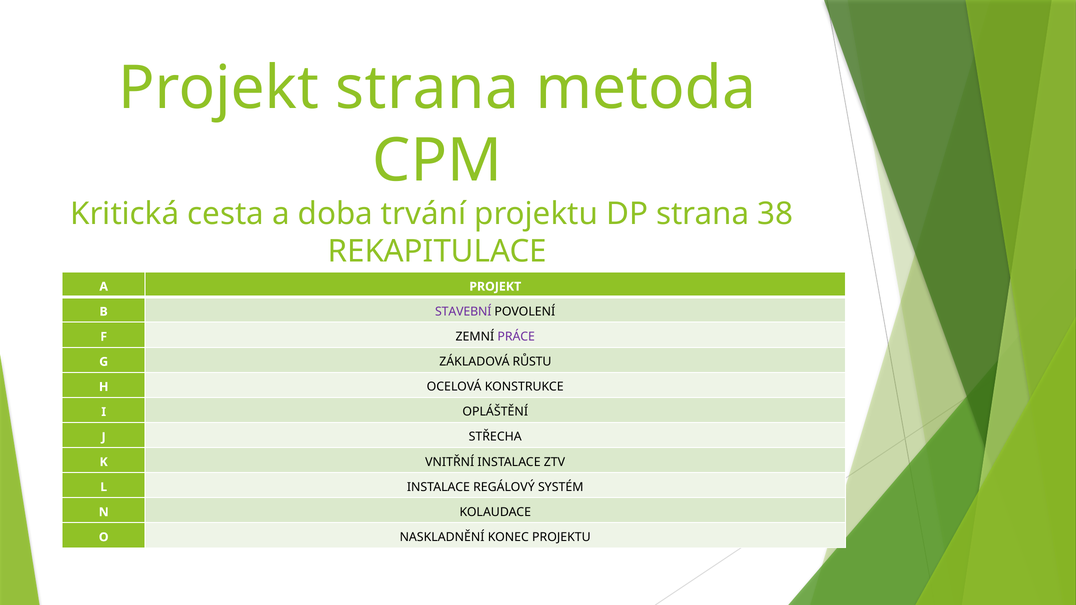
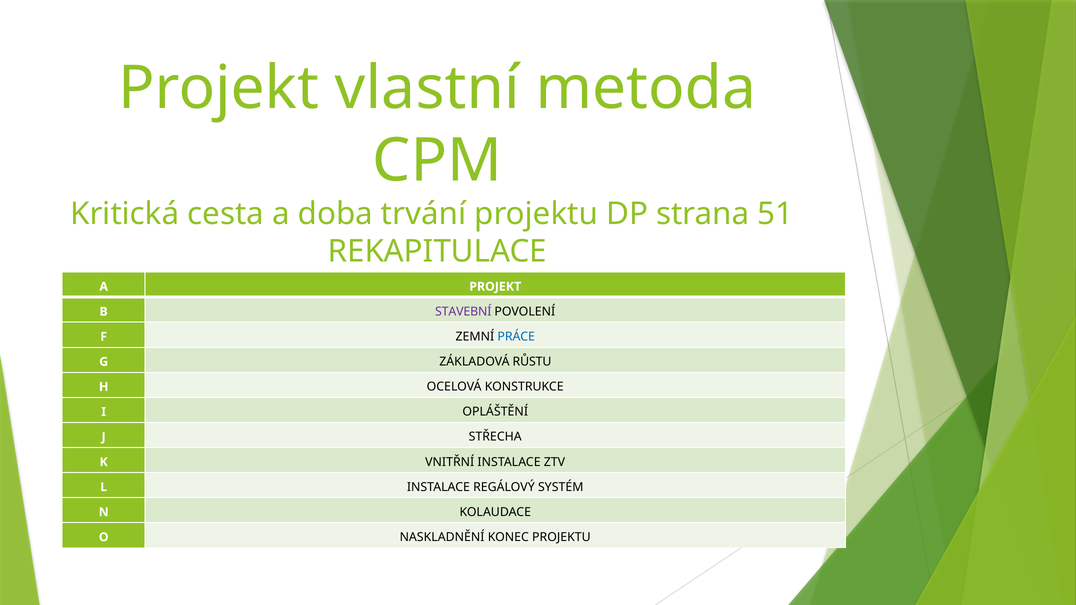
Projekt strana: strana -> vlastní
38: 38 -> 51
PRÁCE colour: purple -> blue
